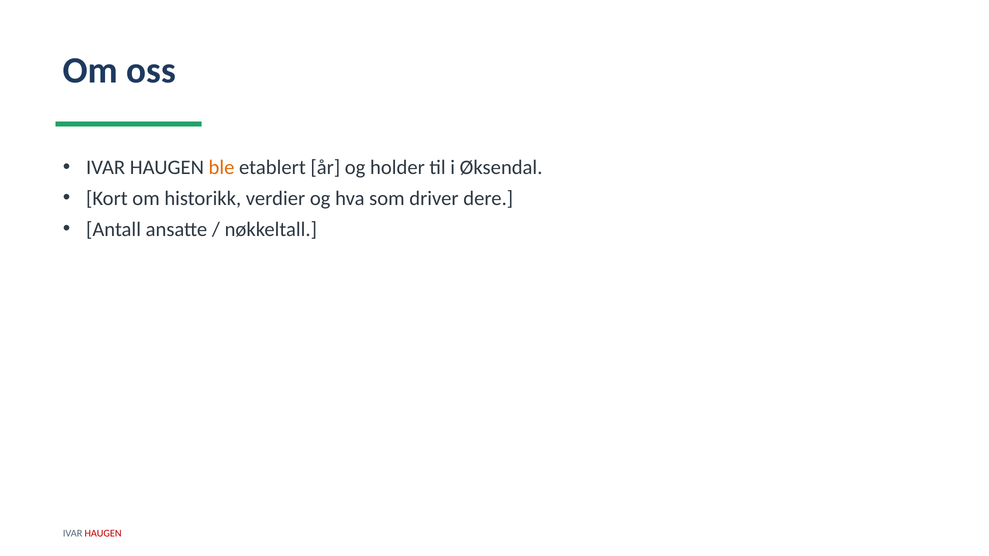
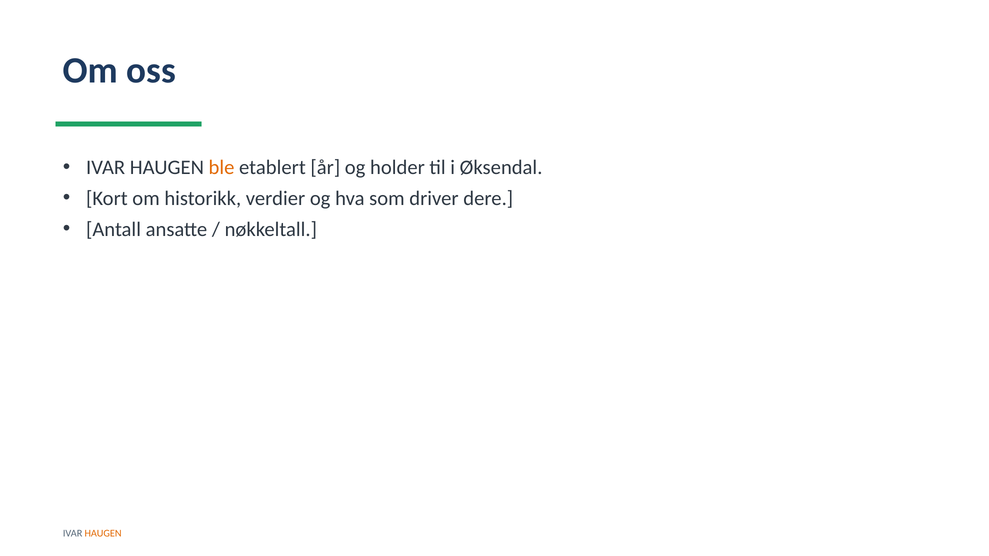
HAUGEN at (103, 534) colour: red -> orange
